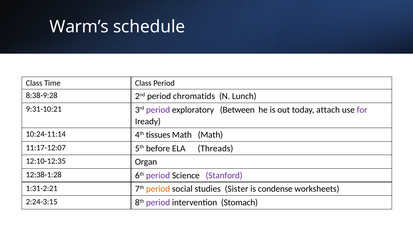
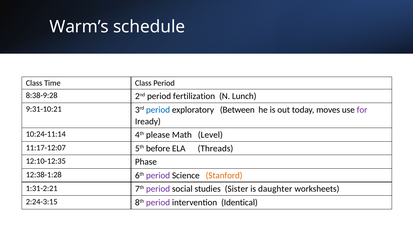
chromatids: chromatids -> fertilization
period at (158, 109) colour: purple -> blue
attach: attach -> moves
tissues: tissues -> please
Math Math: Math -> Level
Organ: Organ -> Phase
Stanford colour: purple -> orange
period at (158, 188) colour: orange -> purple
condense: condense -> daughter
Stomach: Stomach -> Identical
